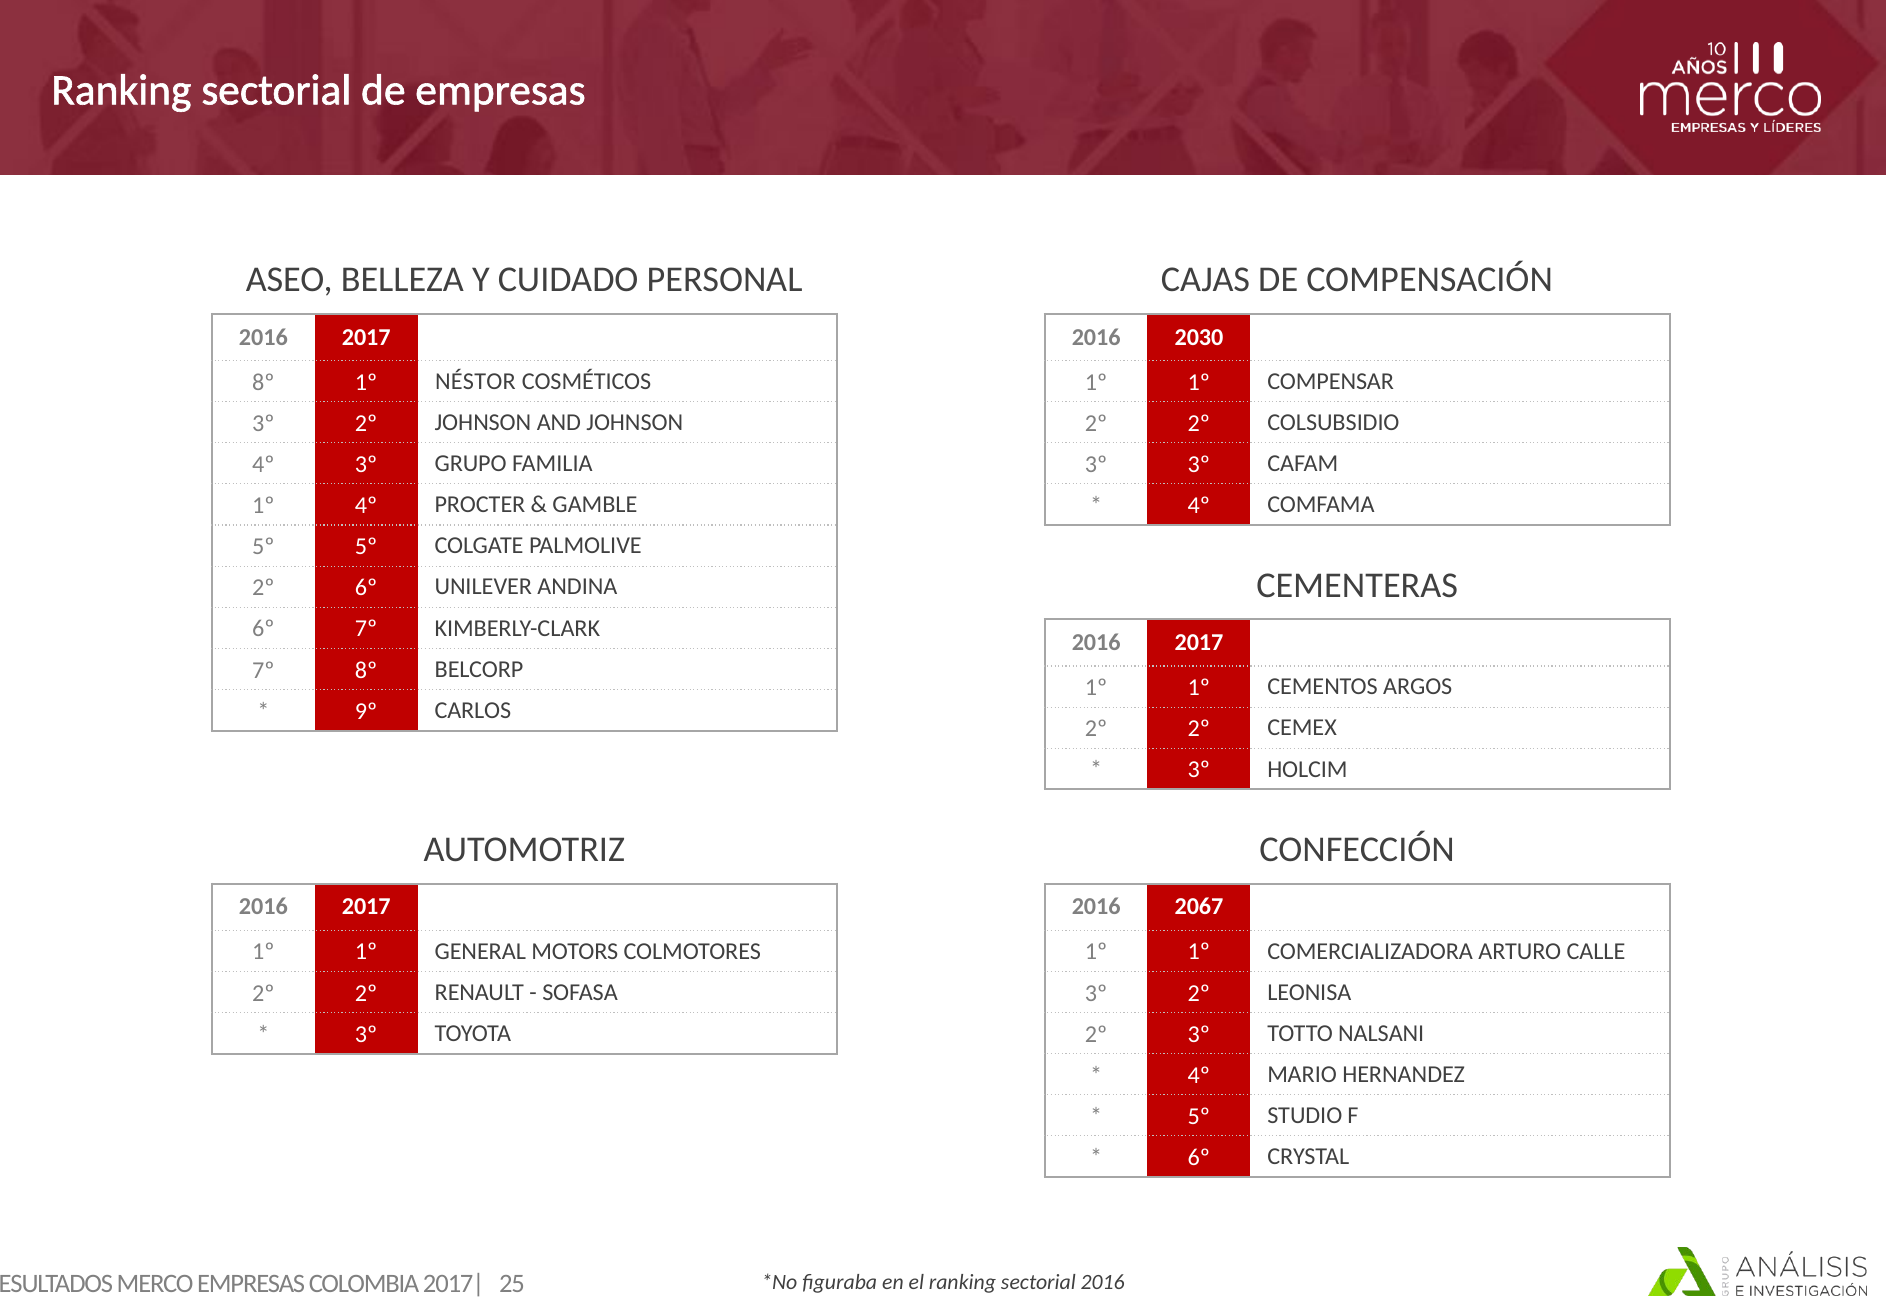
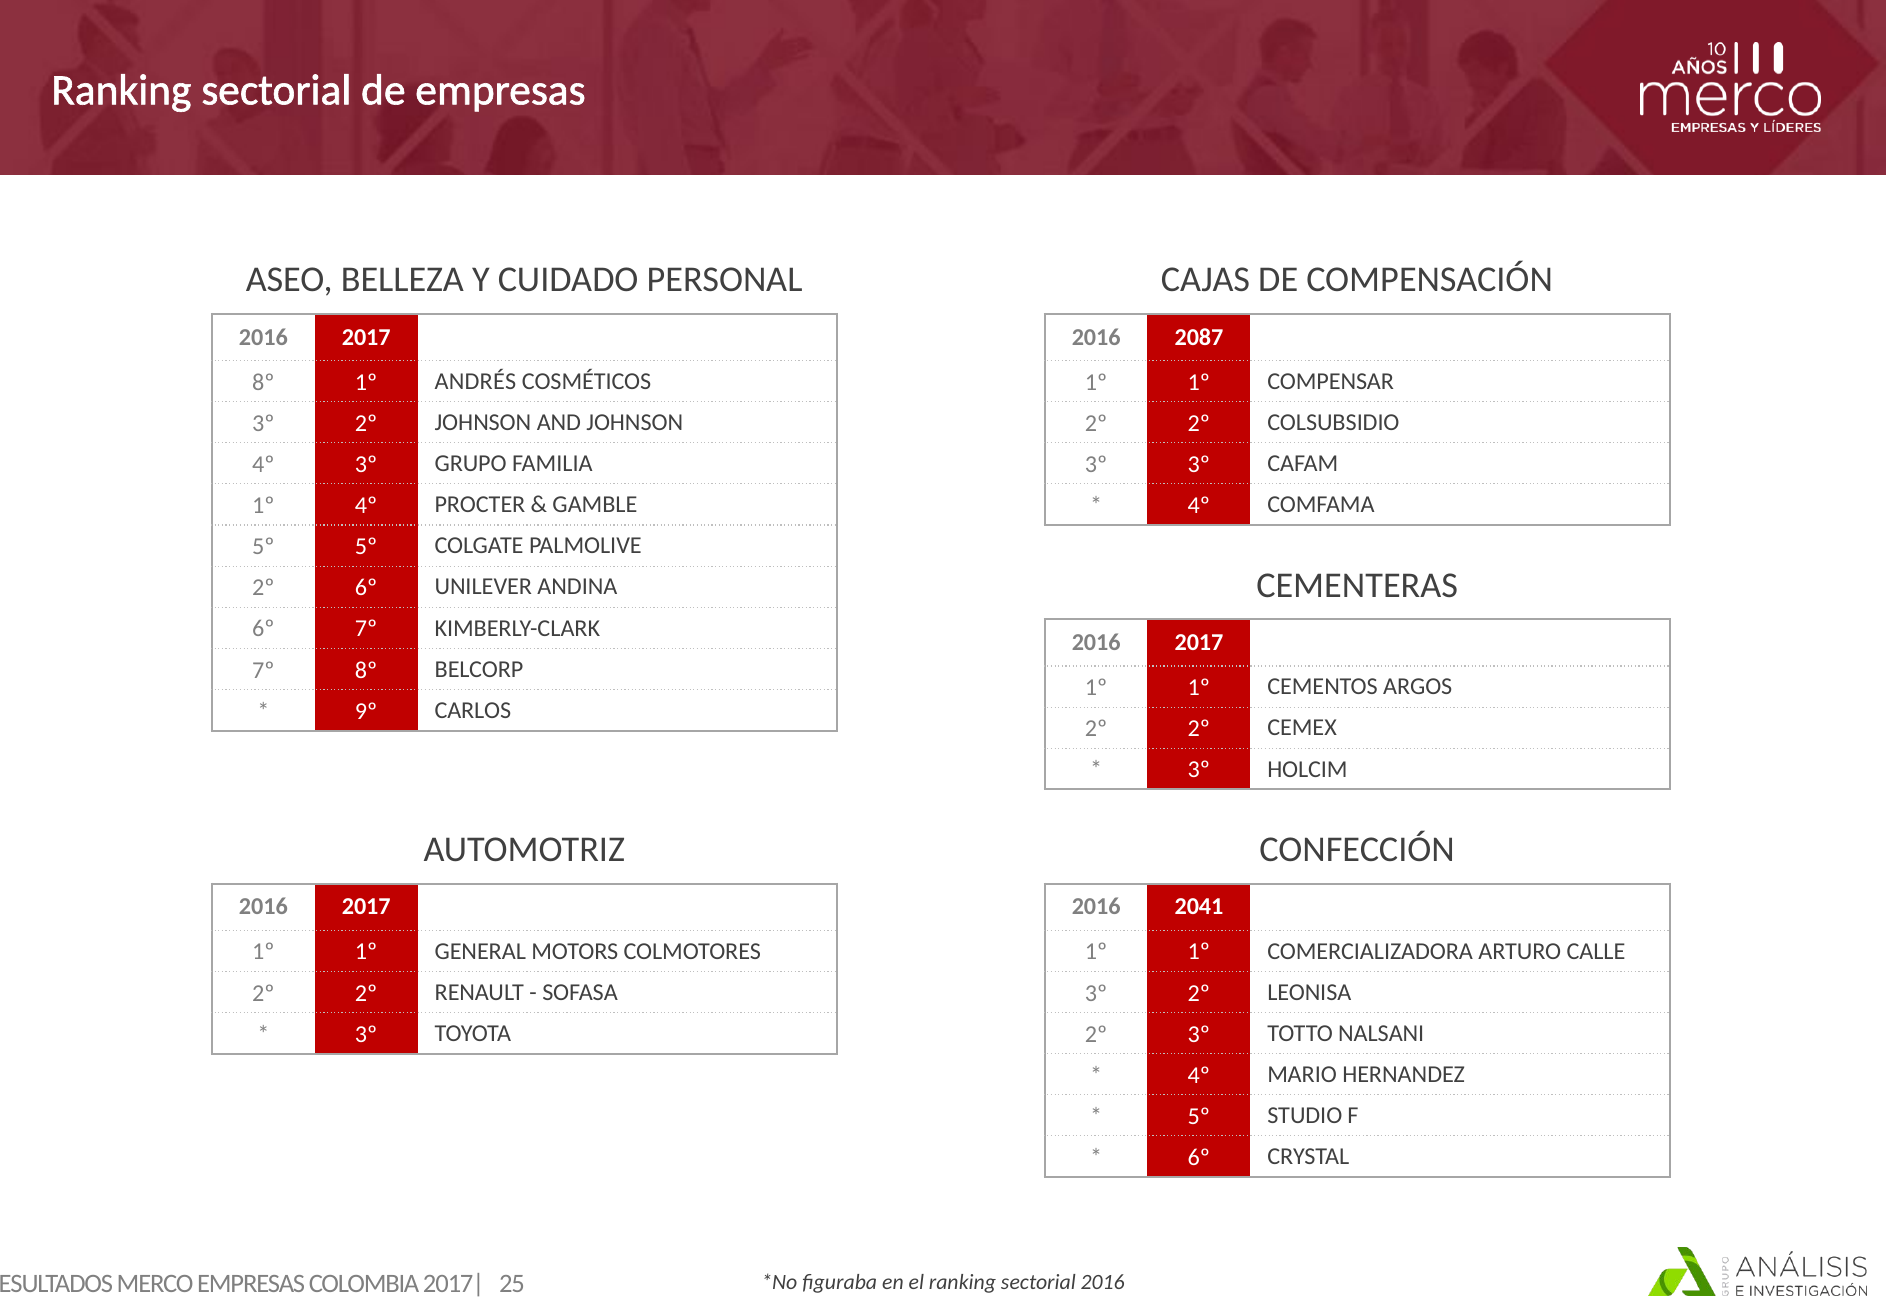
2030: 2030 -> 2087
NÉSTOR: NÉSTOR -> ANDRÉS
2067: 2067 -> 2041
